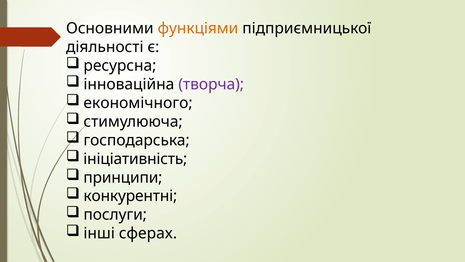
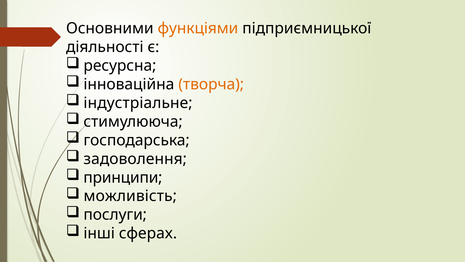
творча colour: purple -> orange
економічного: економічного -> індустріальне
ініціативність: ініціативність -> задоволення
конкурентні: конкурентні -> можливість
